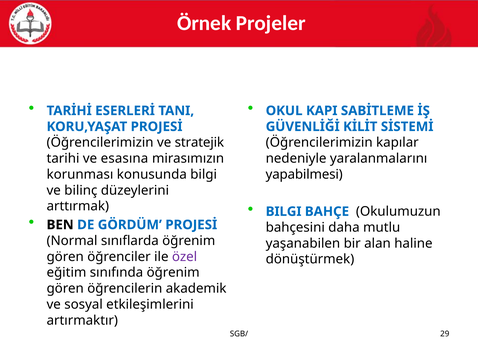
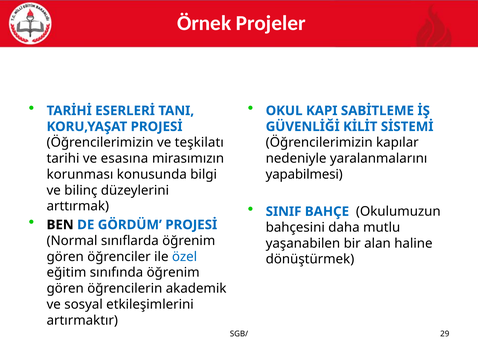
stratejik: stratejik -> teşkilatı
BILGI at (284, 212): BILGI -> SINIF
özel colour: purple -> blue
